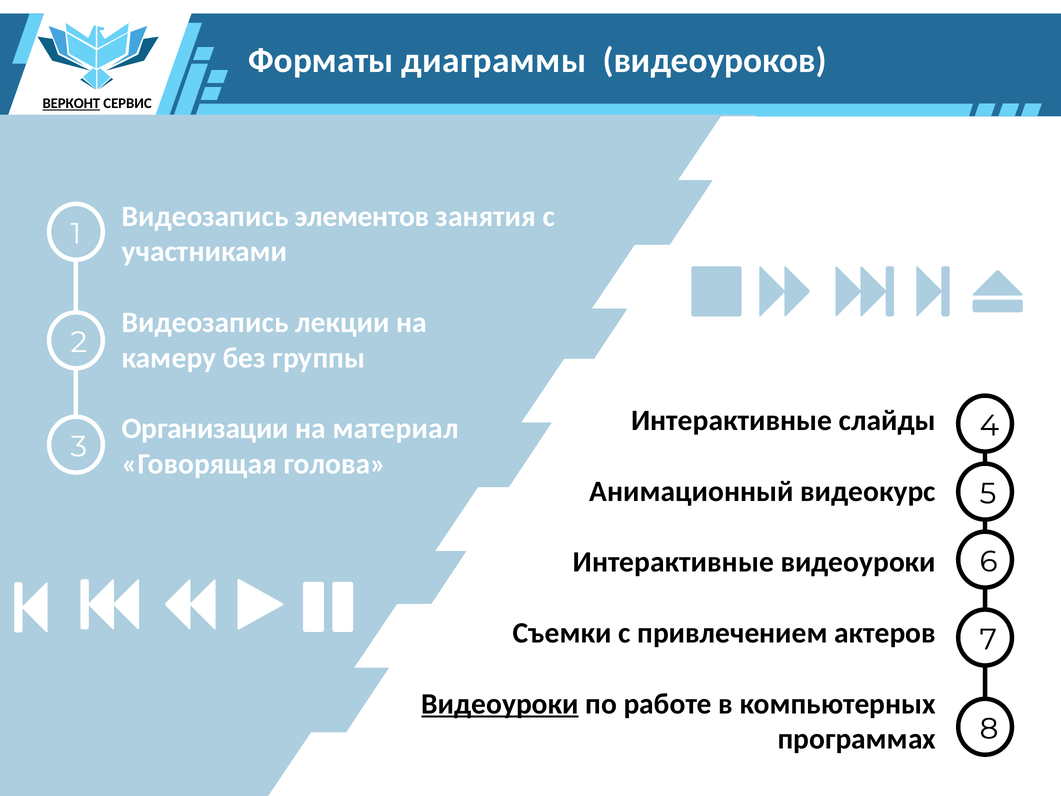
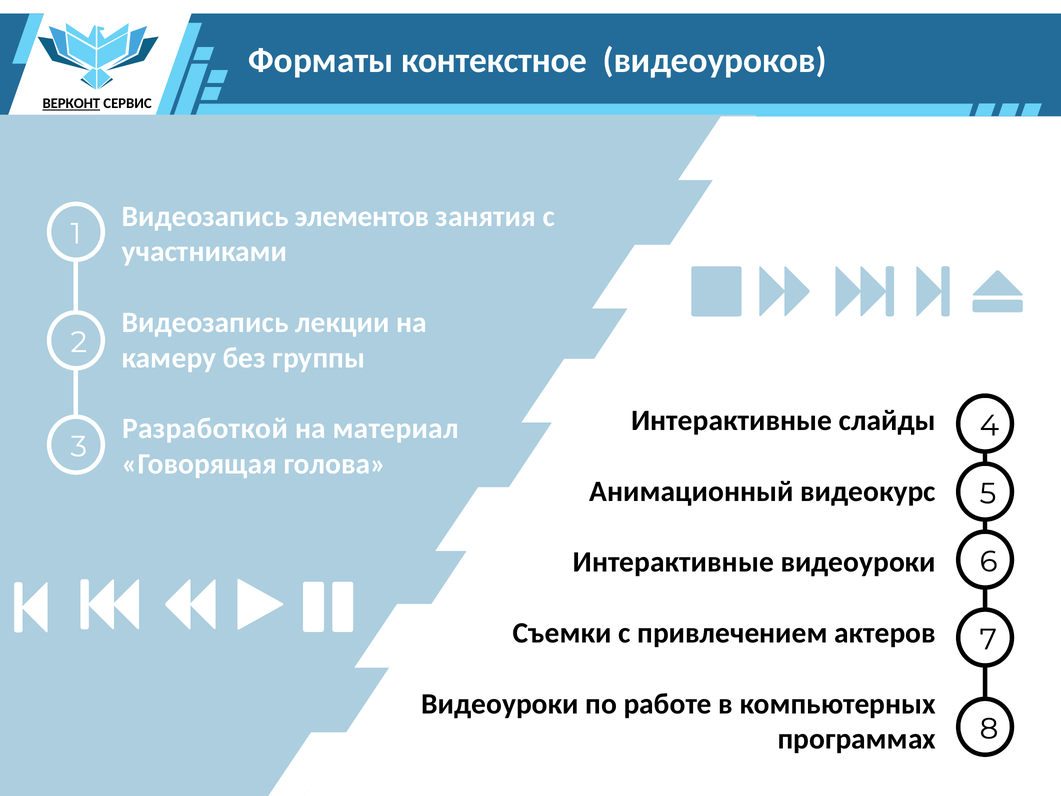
диаграммы: диаграммы -> контекстное
Организации: Организации -> Разработкой
Видеоуроки at (500, 704) underline: present -> none
